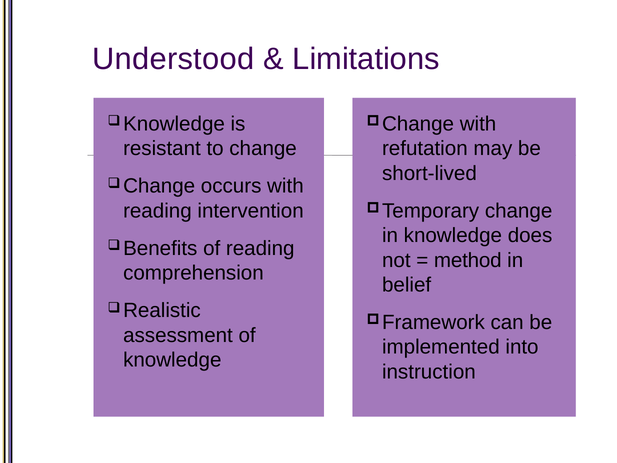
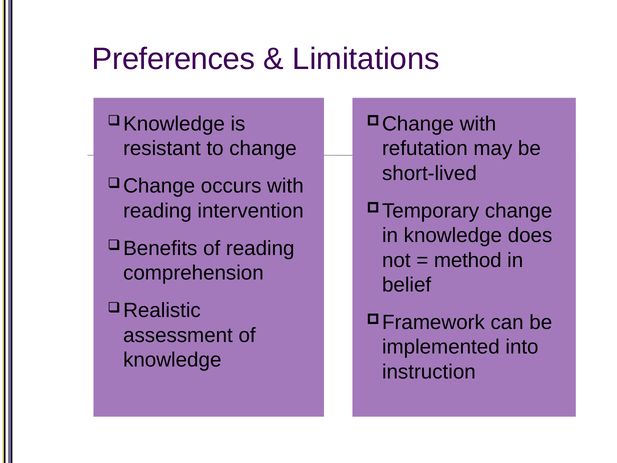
Understood: Understood -> Preferences
